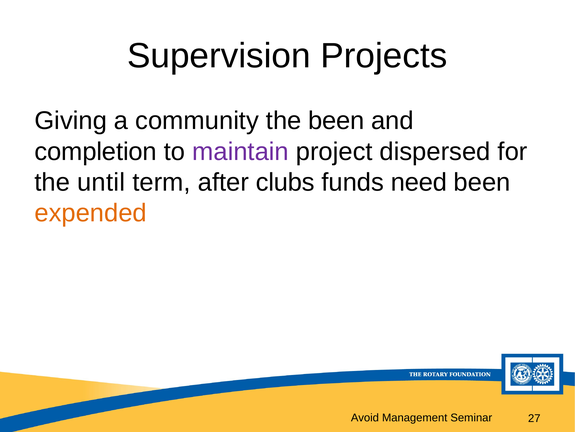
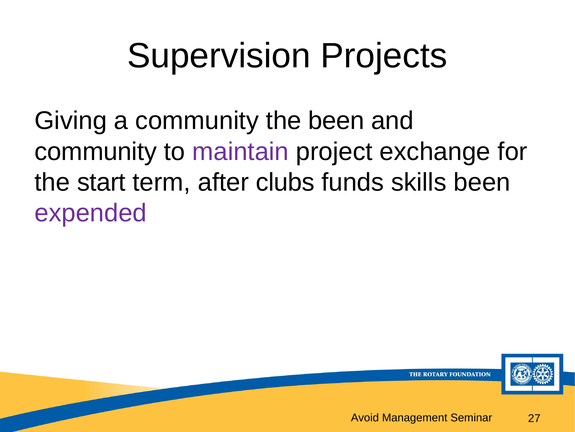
completion at (96, 151): completion -> community
dispersed: dispersed -> exchange
until: until -> start
need: need -> skills
expended colour: orange -> purple
